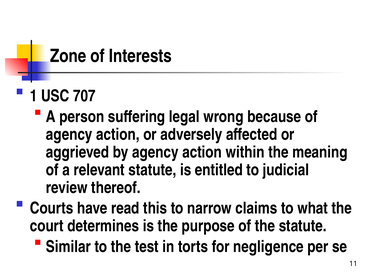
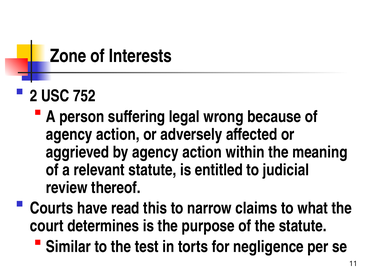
1: 1 -> 2
707: 707 -> 752
